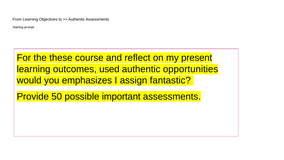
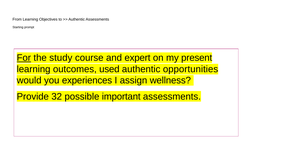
For underline: none -> present
these: these -> study
reflect: reflect -> expert
emphasizes: emphasizes -> experiences
fantastic: fantastic -> wellness
50: 50 -> 32
